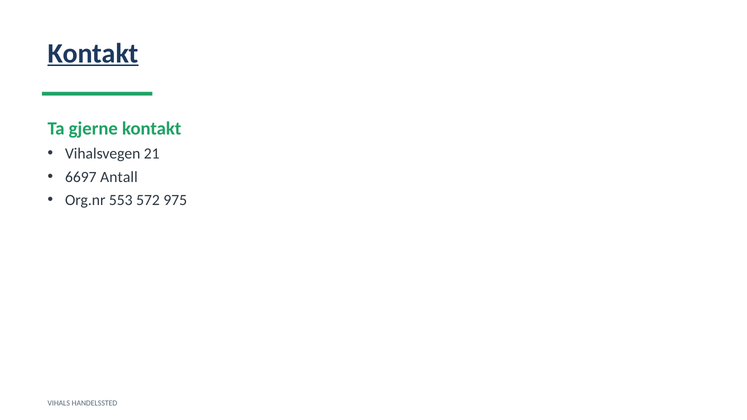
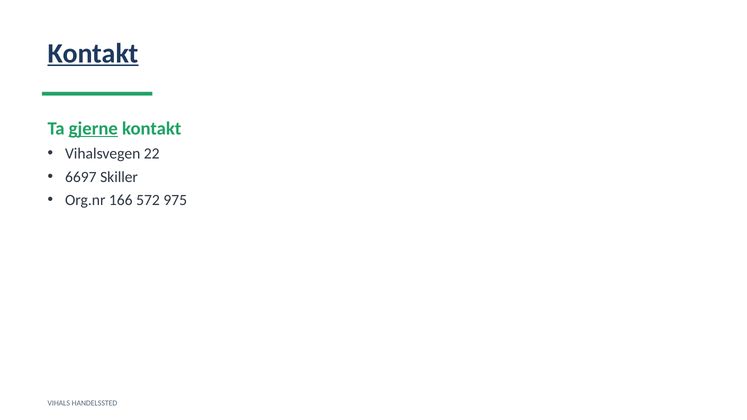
gjerne underline: none -> present
21: 21 -> 22
Antall: Antall -> Skiller
553: 553 -> 166
